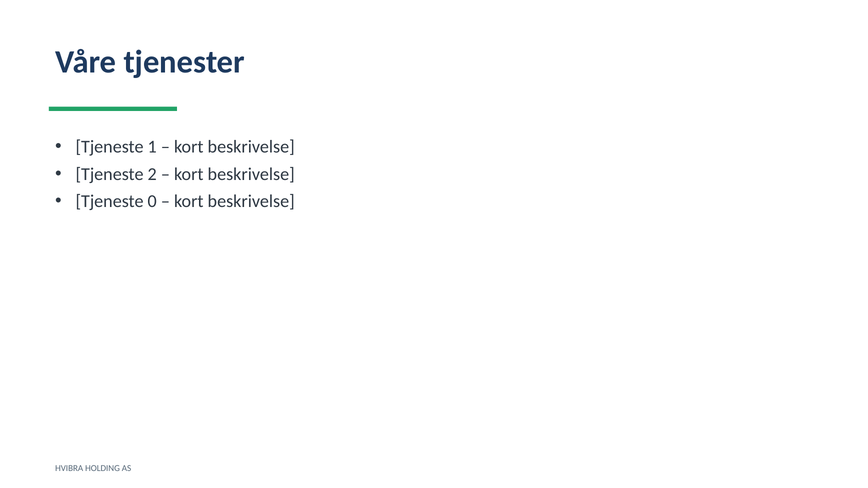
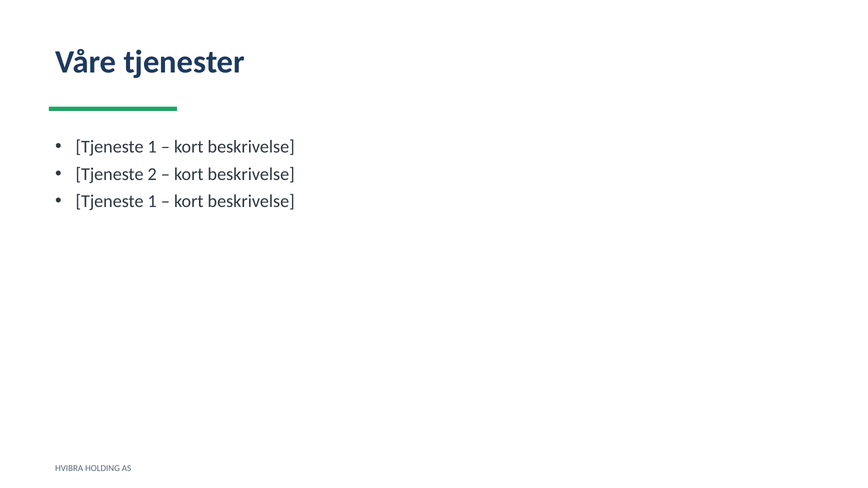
0 at (152, 201): 0 -> 1
